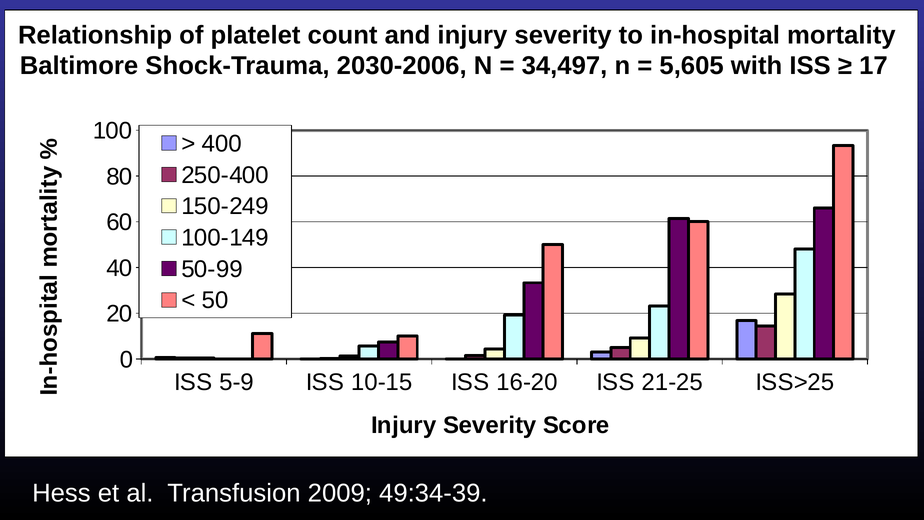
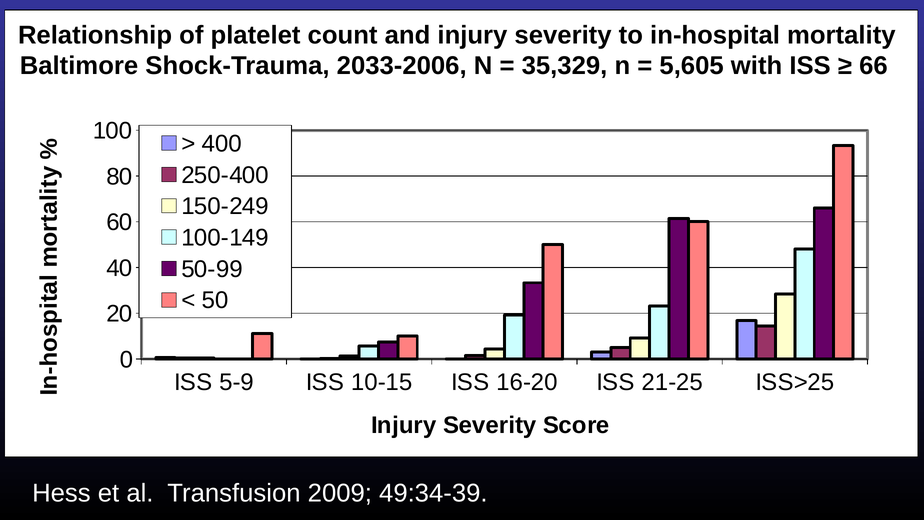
2030-2006: 2030-2006 -> 2033-2006
34,497: 34,497 -> 35,329
17: 17 -> 66
